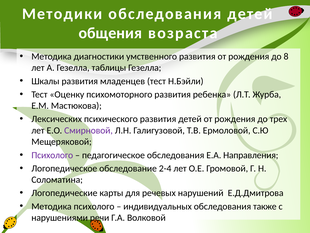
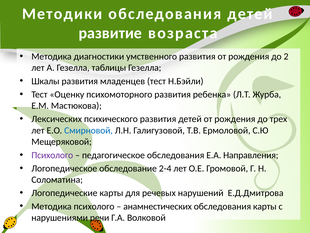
общения: общения -> развитие
8: 8 -> 2
Смирновой colour: purple -> blue
индивидуальных: индивидуальных -> анамнестических
обследования также: также -> карты
